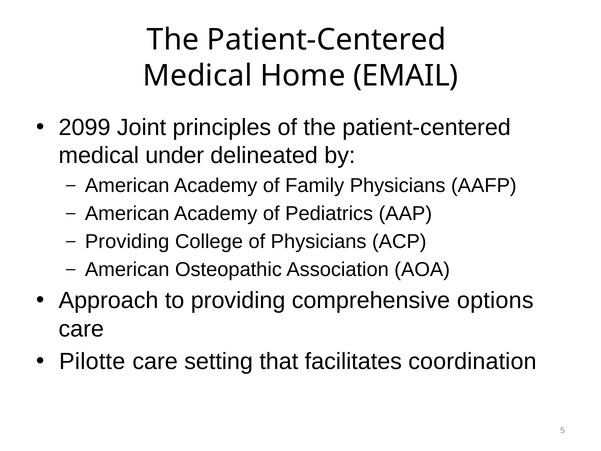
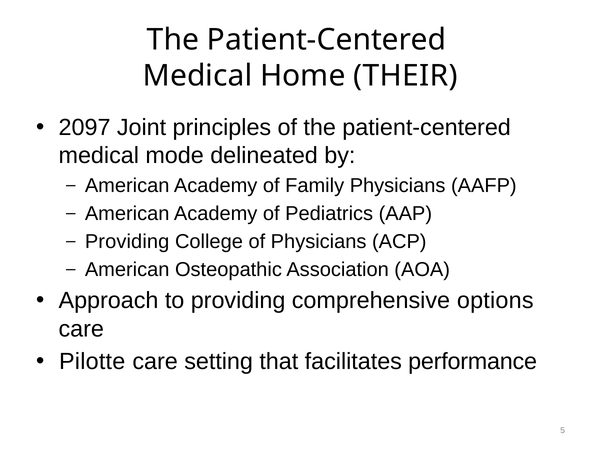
EMAIL: EMAIL -> THEIR
2099: 2099 -> 2097
under: under -> mode
coordination: coordination -> performance
